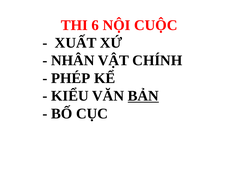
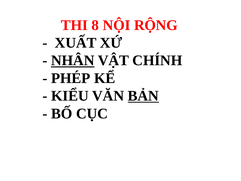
6: 6 -> 8
CUỘC: CUỘC -> RỘNG
NHÂN underline: none -> present
